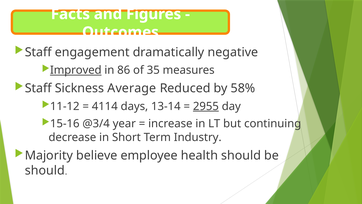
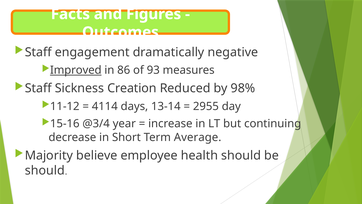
35: 35 -> 93
Average: Average -> Creation
58%: 58% -> 98%
2955 underline: present -> none
Industry: Industry -> Average
